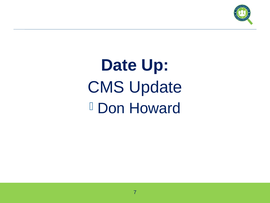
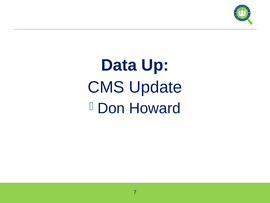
Date: Date -> Data
